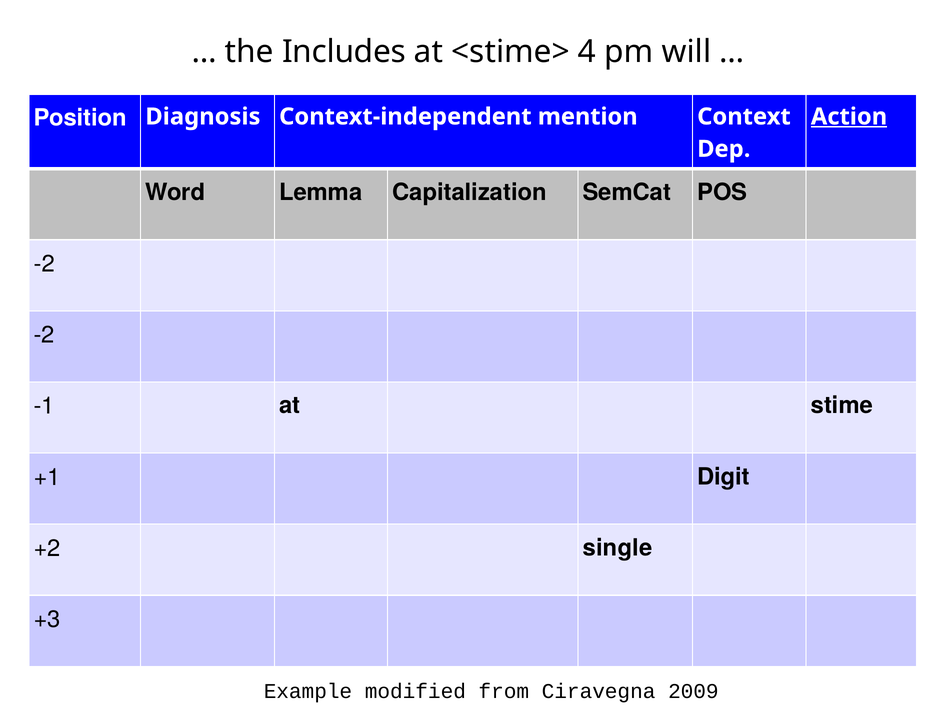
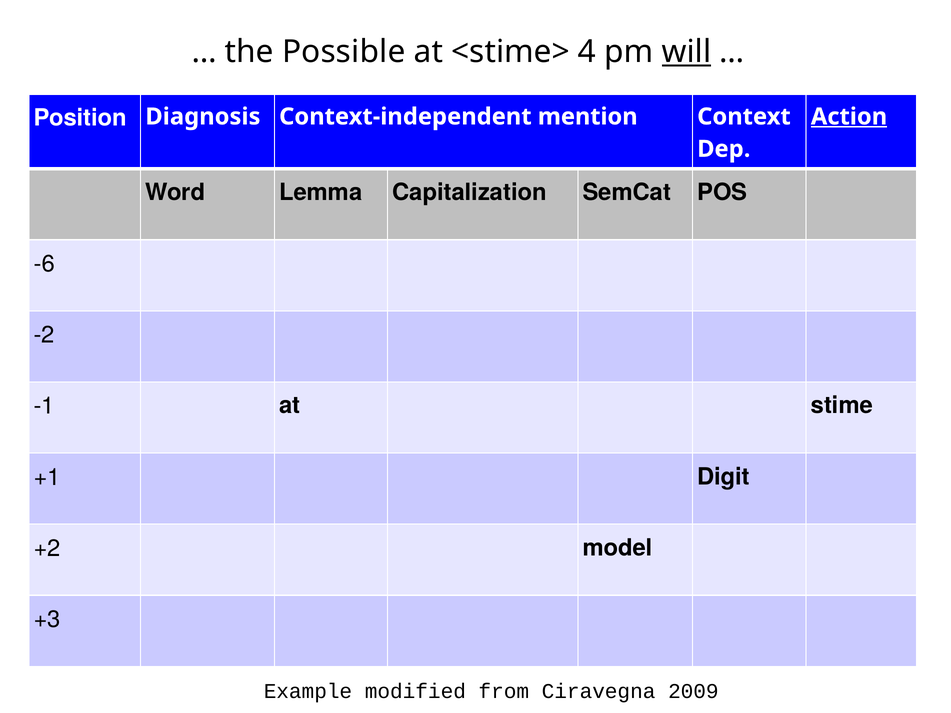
Includes: Includes -> Possible
will underline: none -> present
-2 at (44, 264): -2 -> -6
single: single -> model
